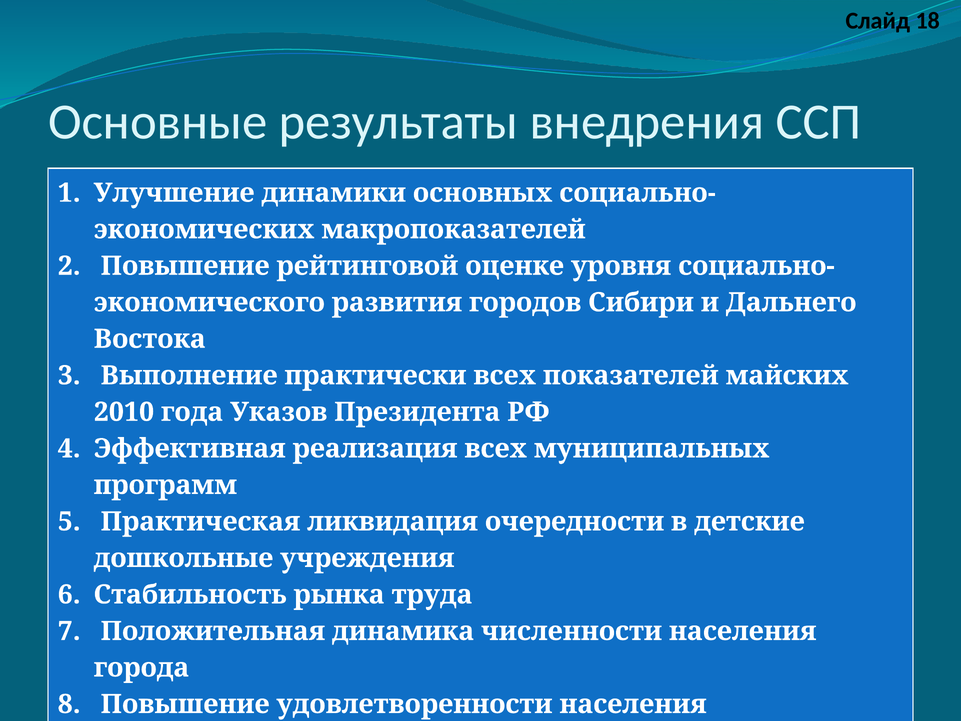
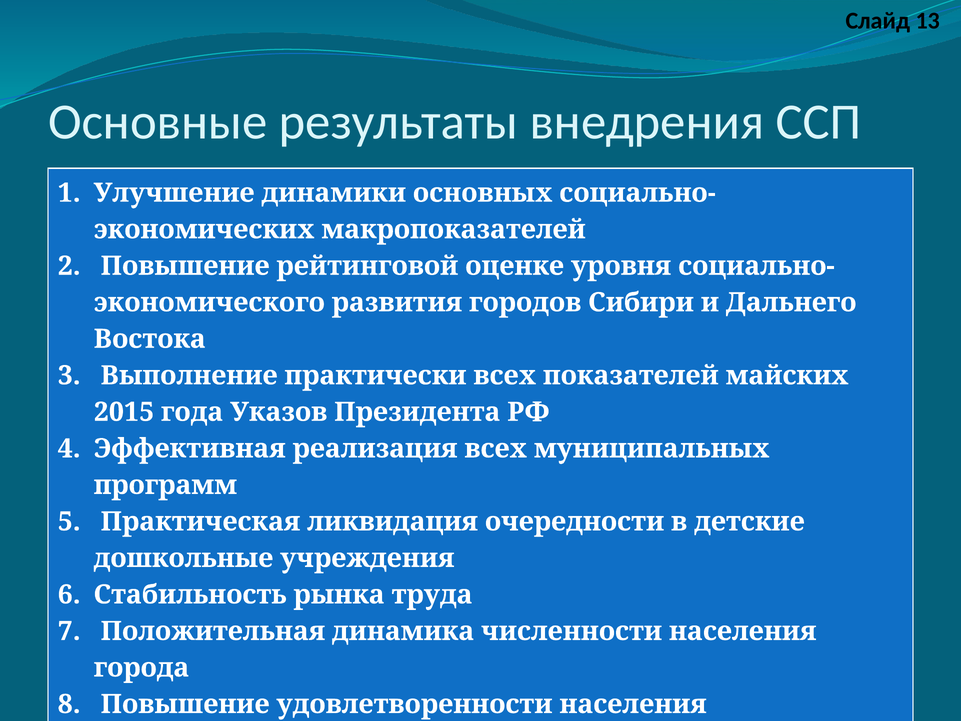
18: 18 -> 13
2010: 2010 -> 2015
